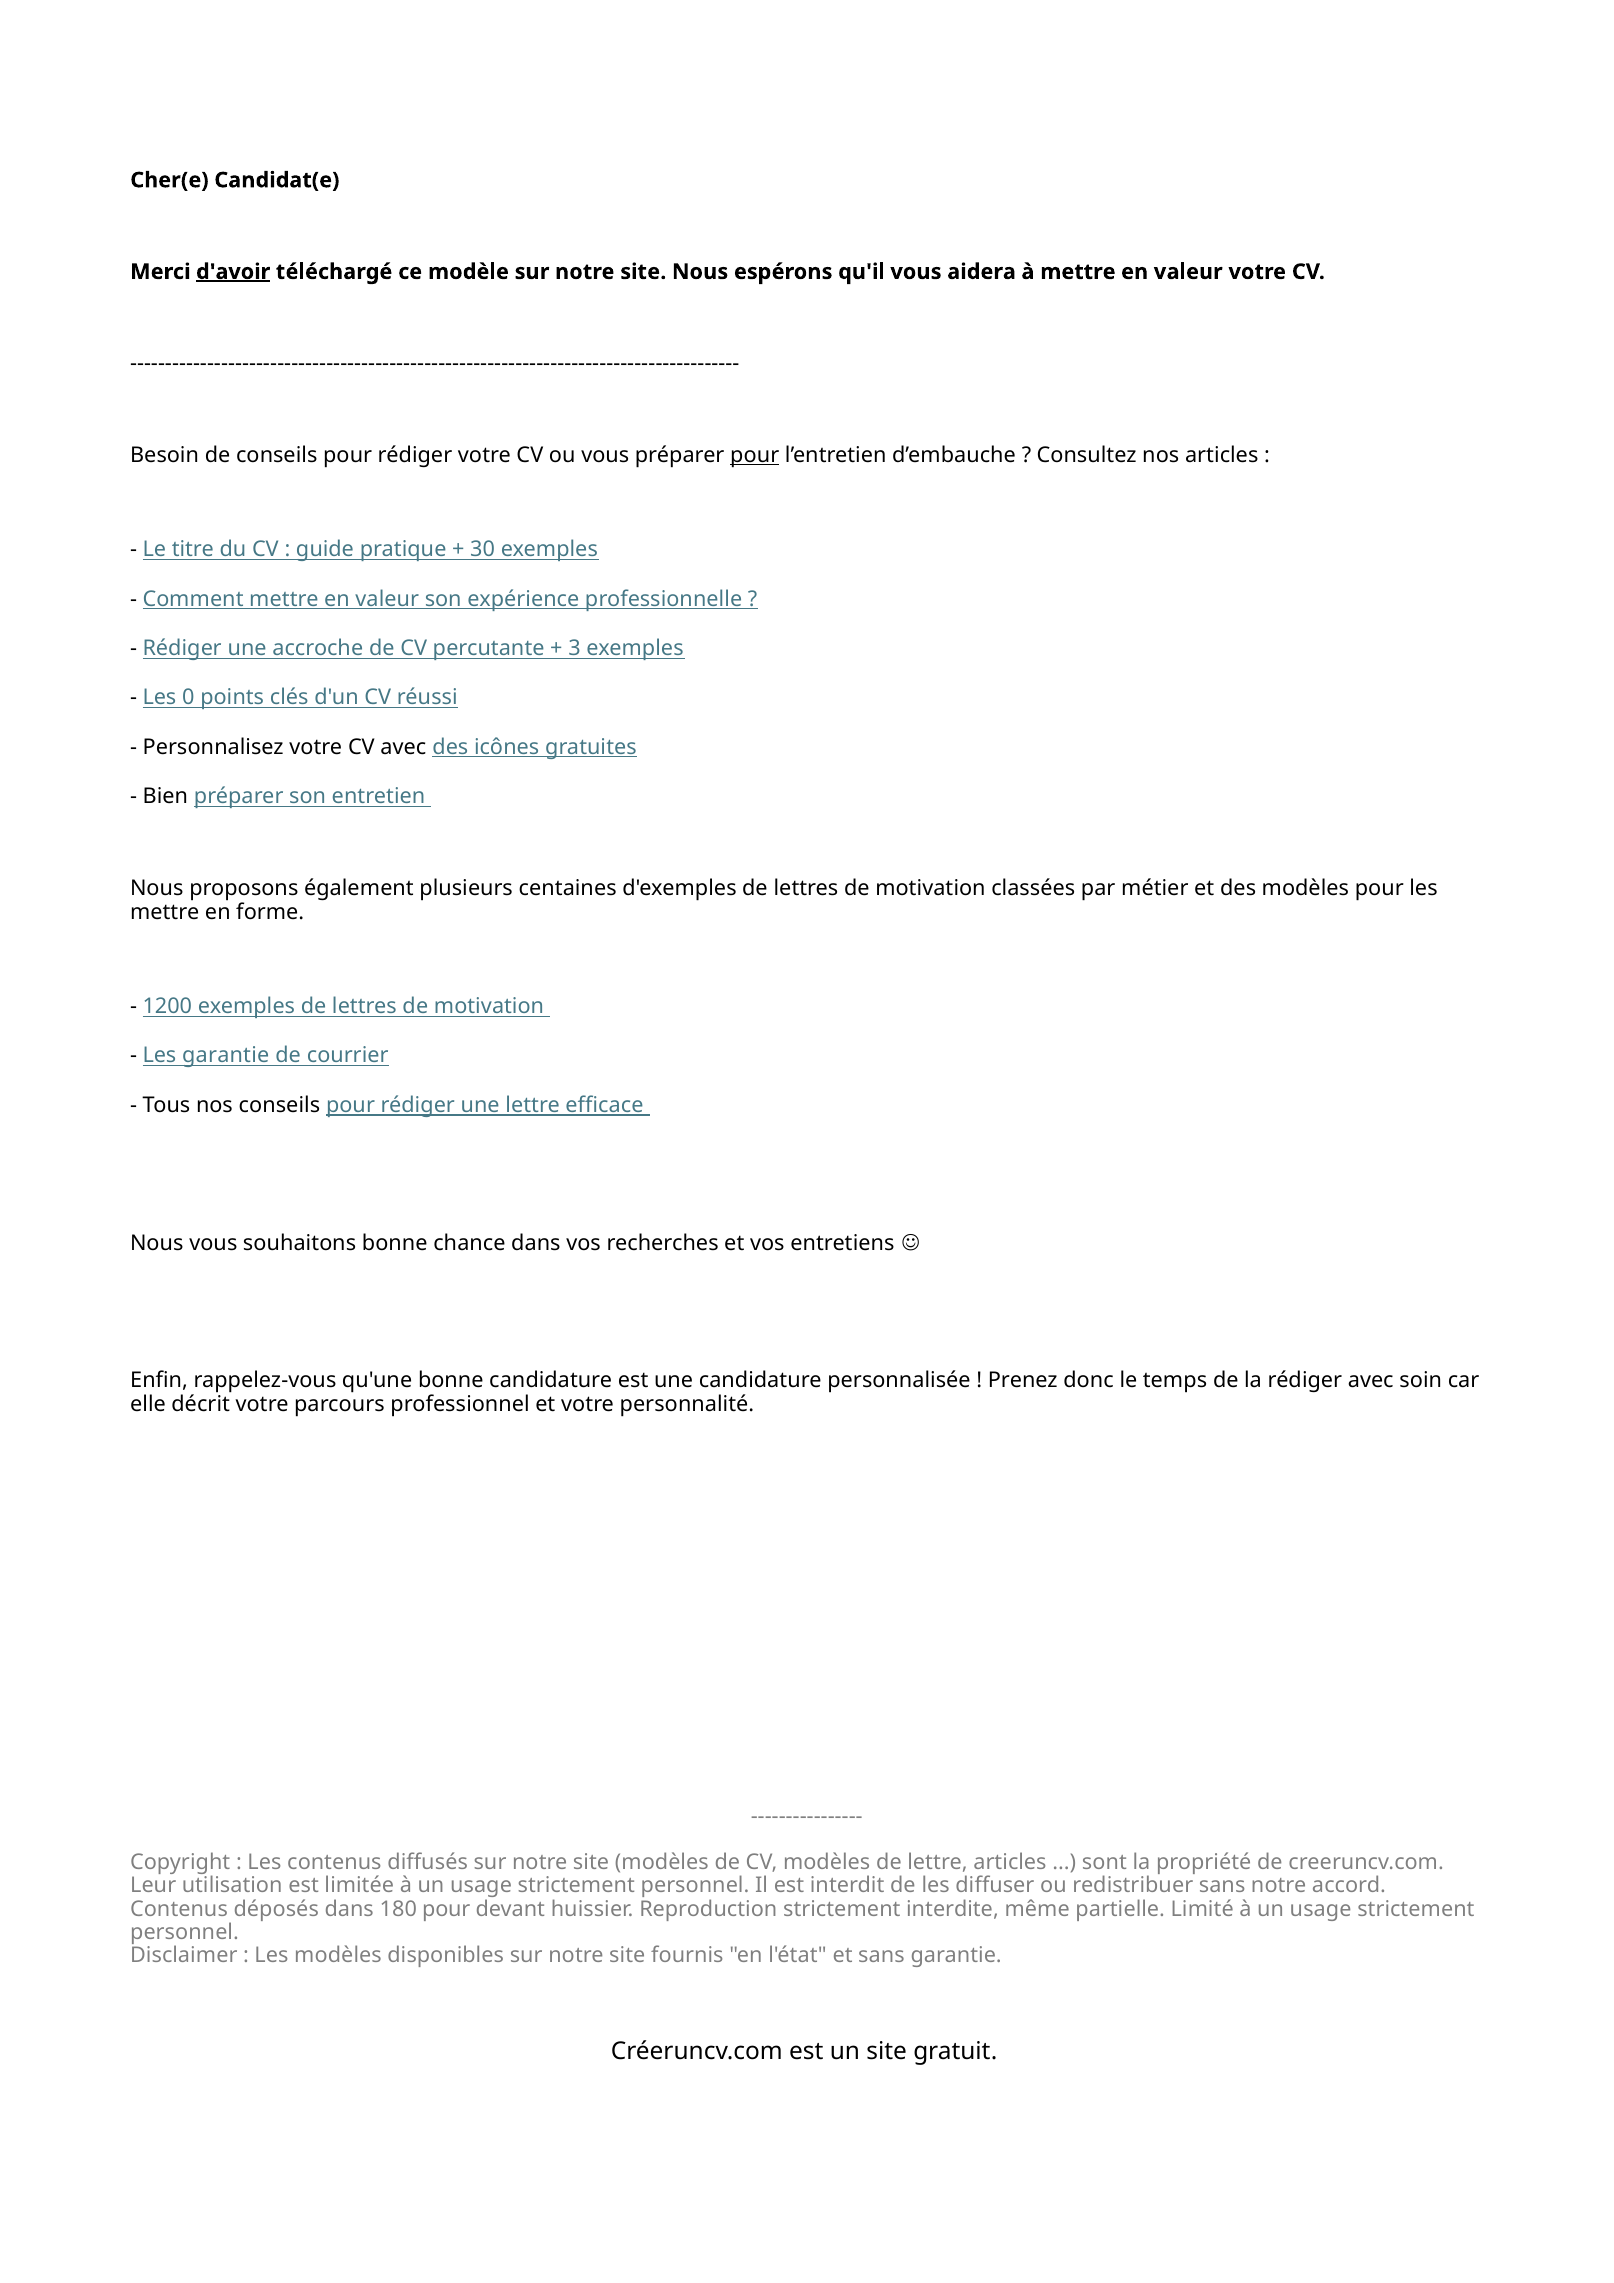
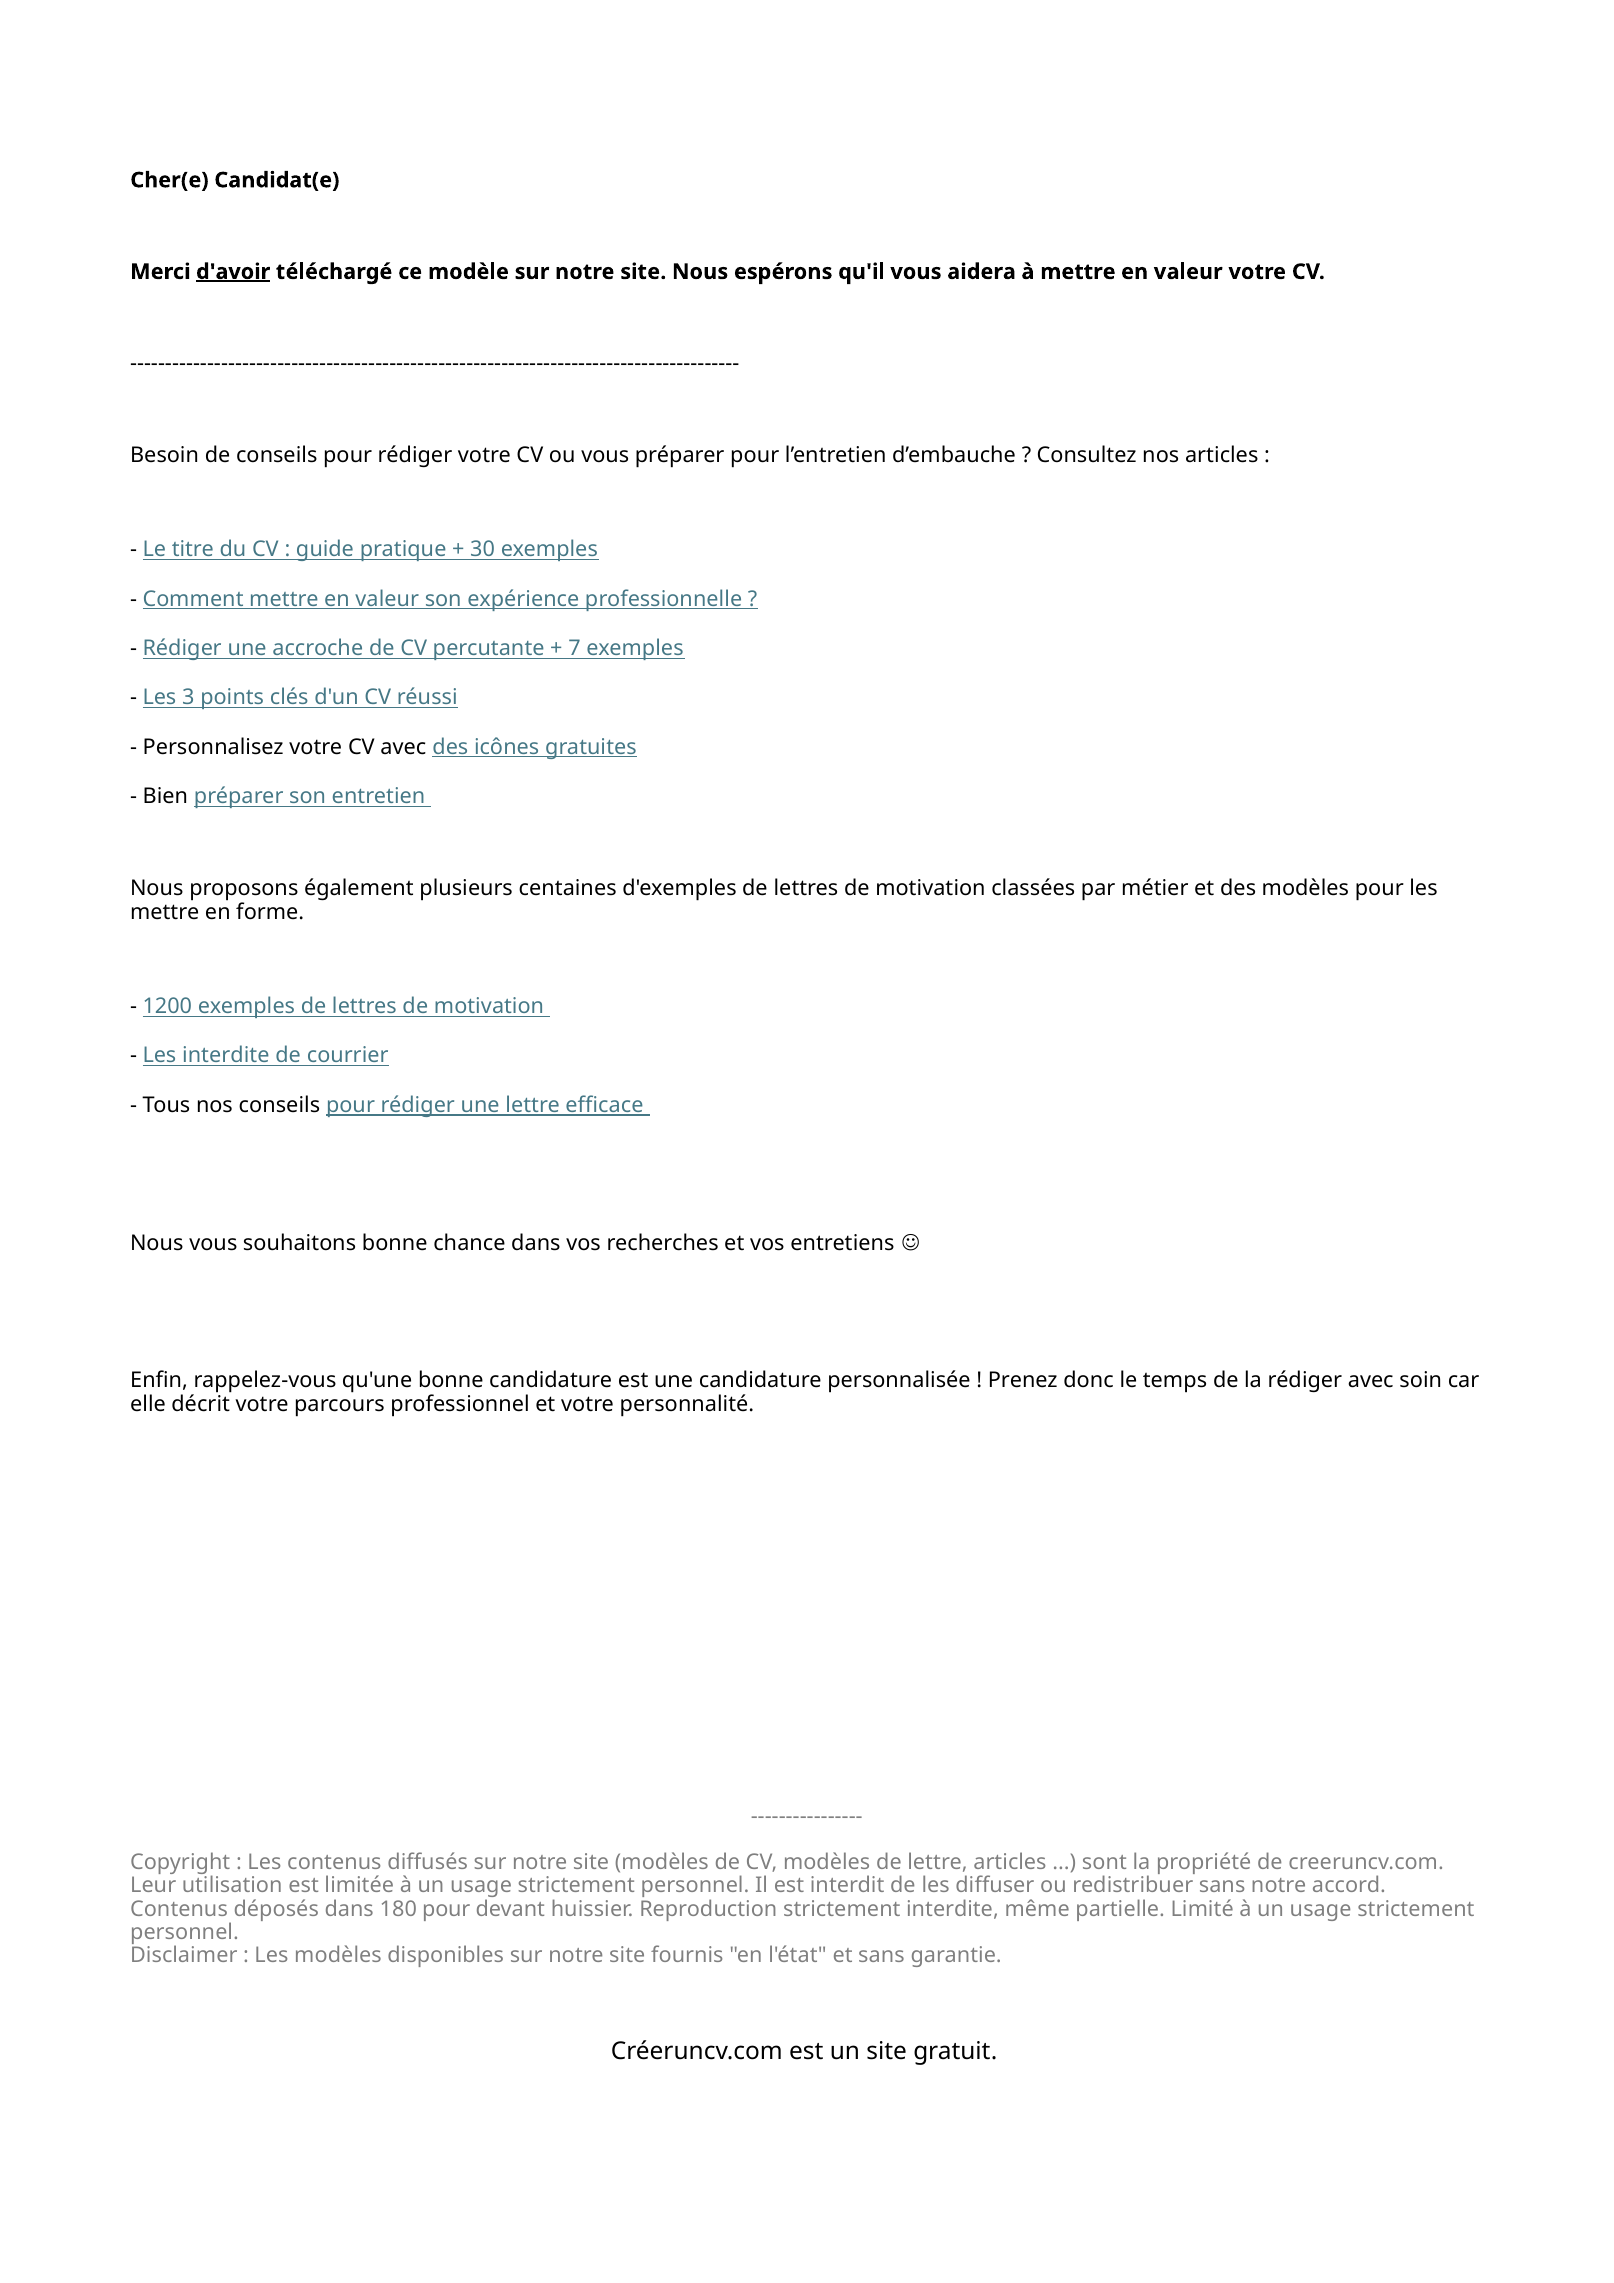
pour at (755, 455) underline: present -> none
3: 3 -> 7
0: 0 -> 3
Les garantie: garantie -> interdite
